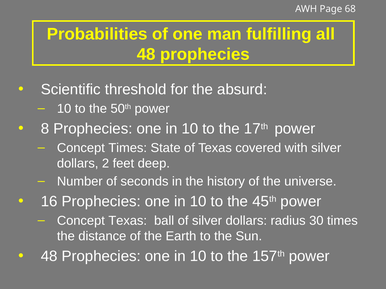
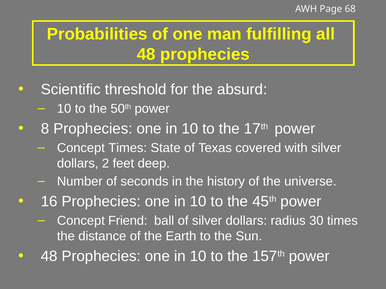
Concept Texas: Texas -> Friend
